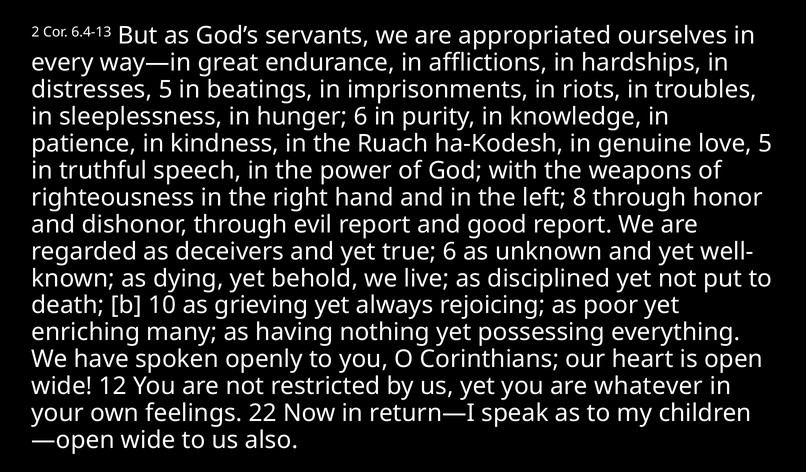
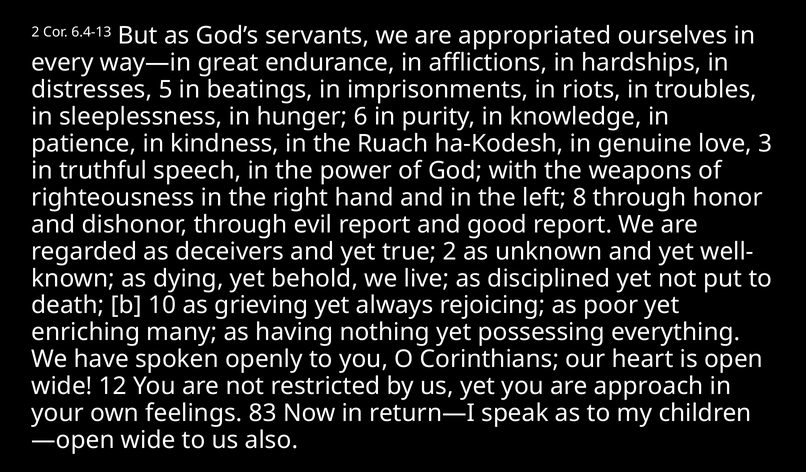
love 5: 5 -> 3
true 6: 6 -> 2
whatever: whatever -> approach
22: 22 -> 83
